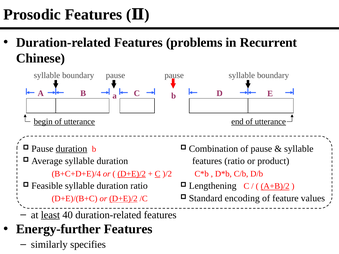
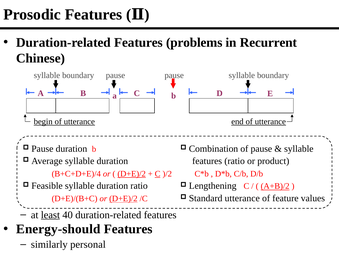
duration at (71, 149) underline: present -> none
Standard encoding: encoding -> utterance
Energy-further: Energy-further -> Energy-should
specifies: specifies -> personal
